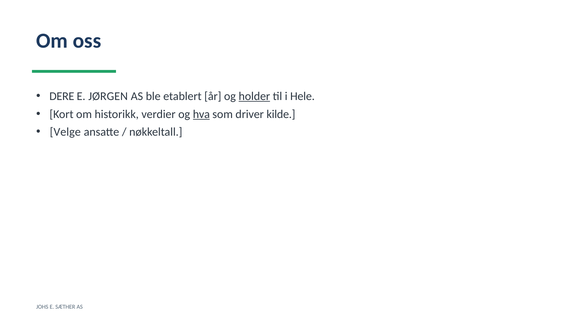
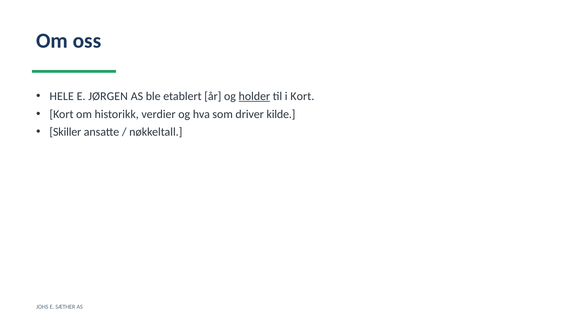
DERE: DERE -> HELE
i Hele: Hele -> Kort
hva underline: present -> none
Velge: Velge -> Skiller
